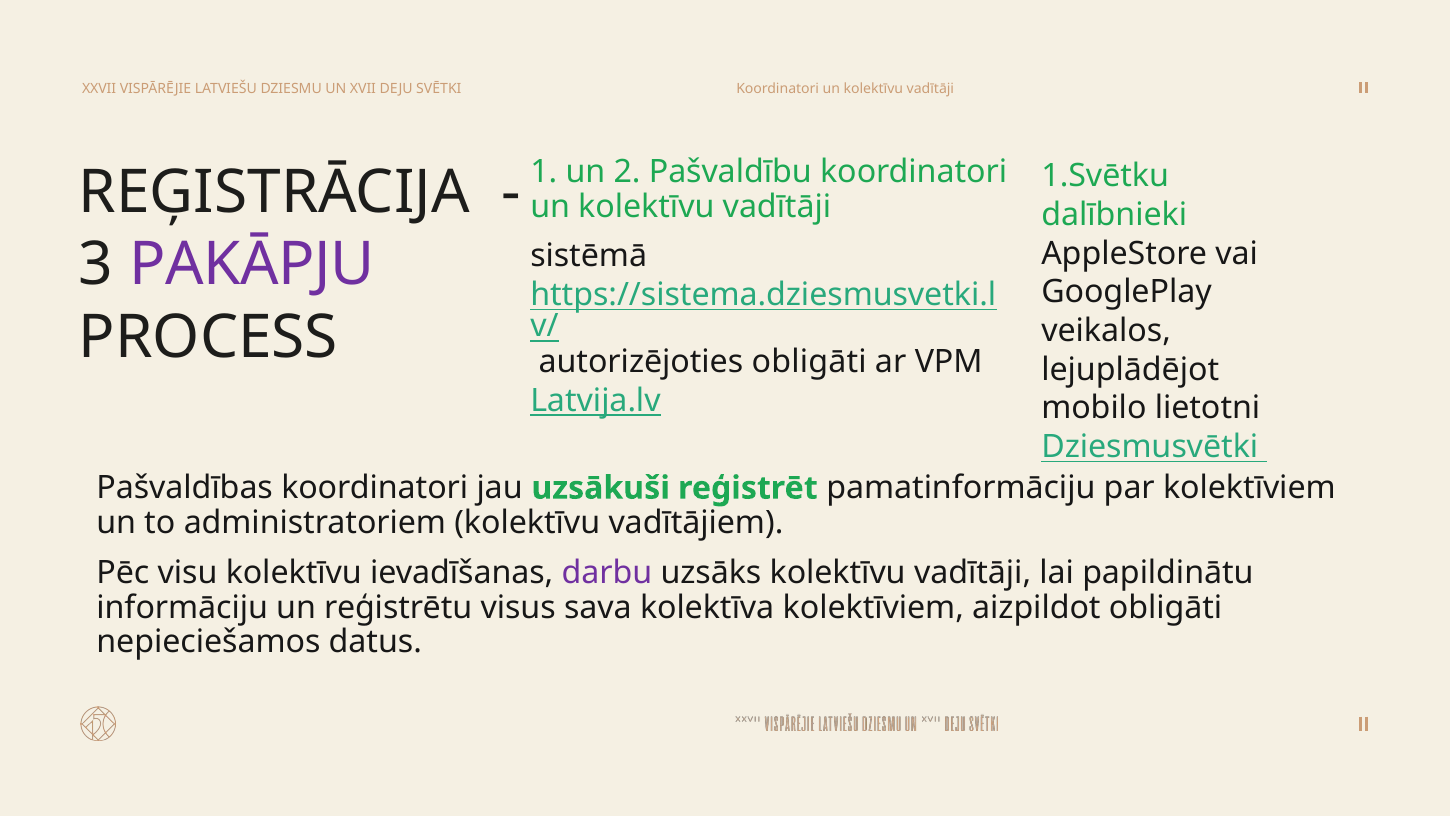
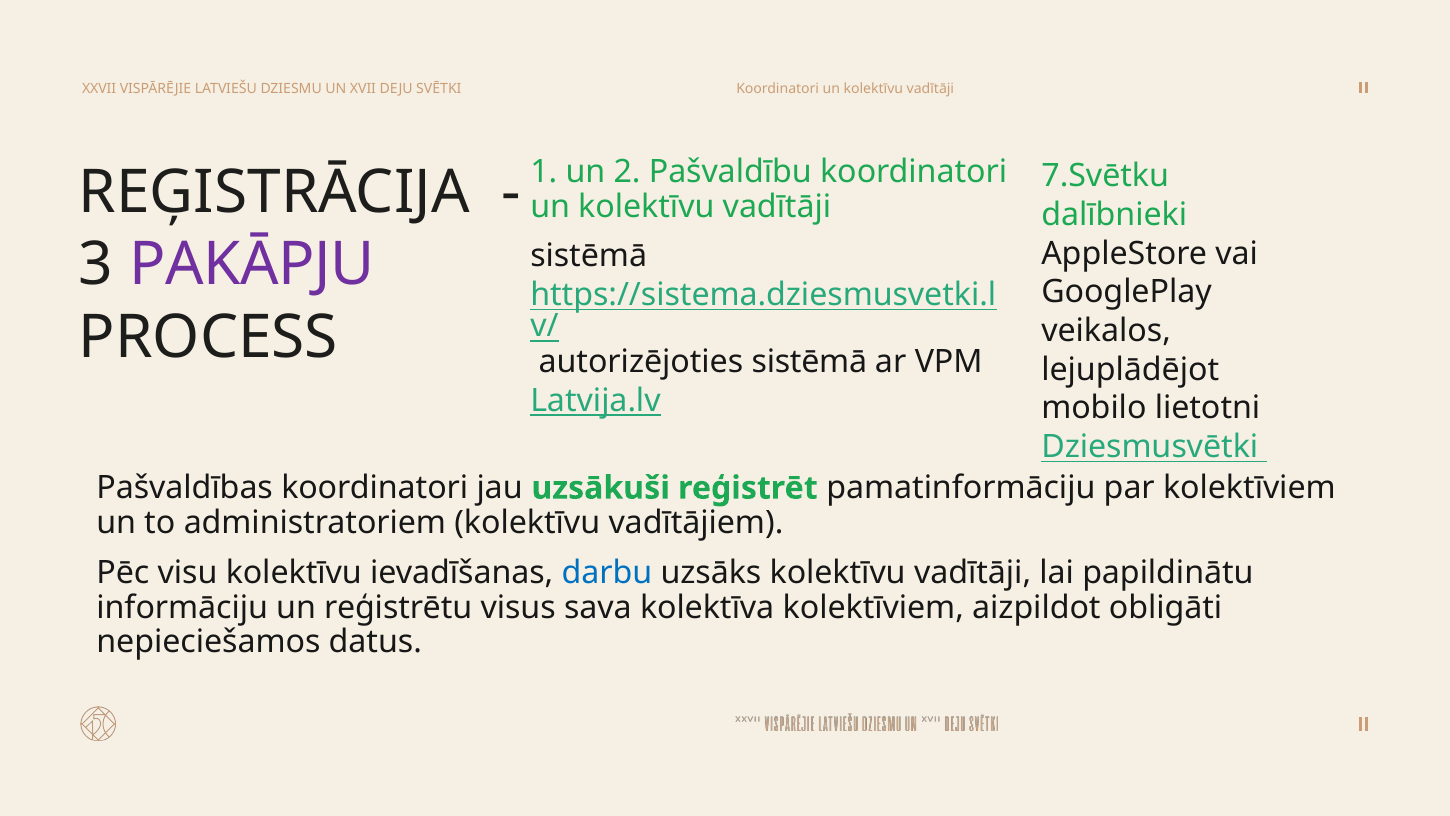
1.Svētku: 1.Svētku -> 7.Svētku
autorizējoties obligāti: obligāti -> sistēmā
darbu colour: purple -> blue
